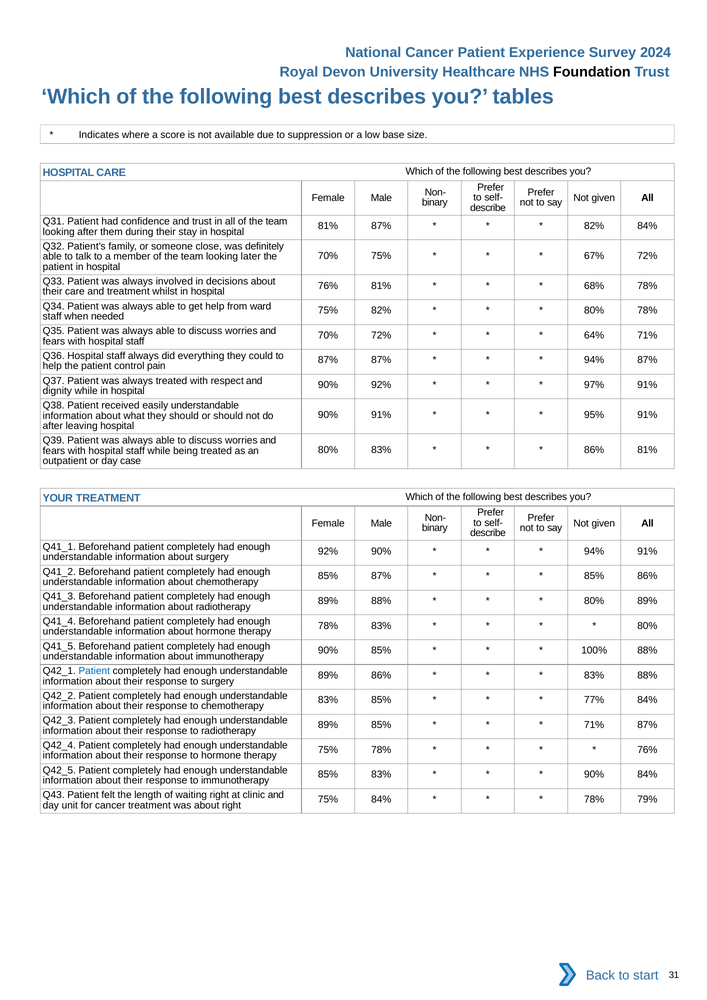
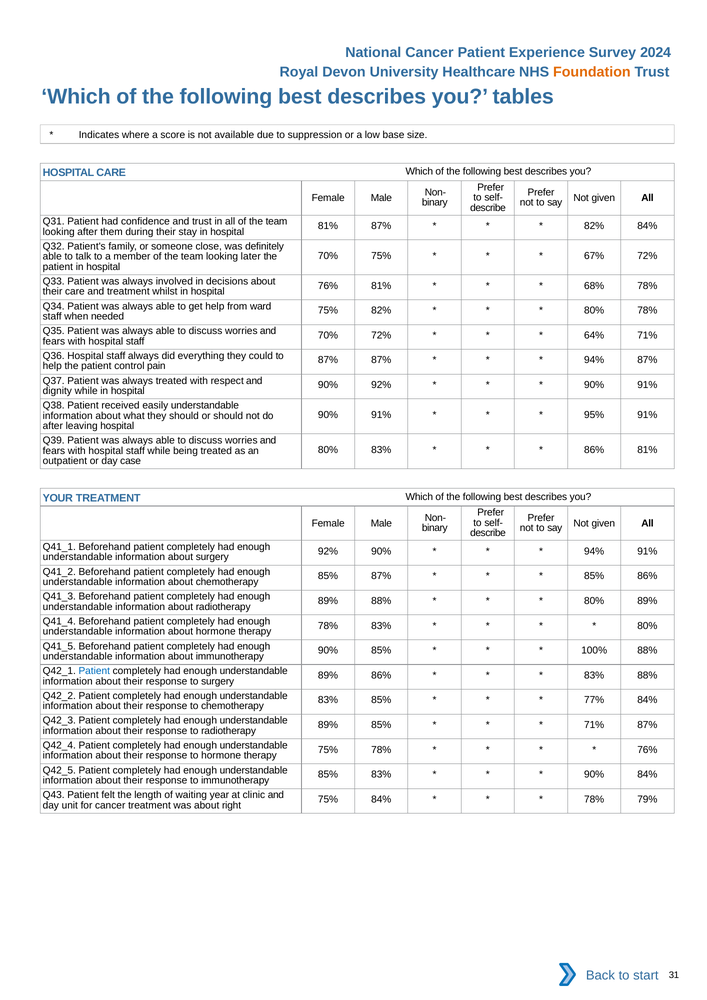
Foundation colour: black -> orange
97% at (594, 385): 97% -> 90%
waiting right: right -> year
